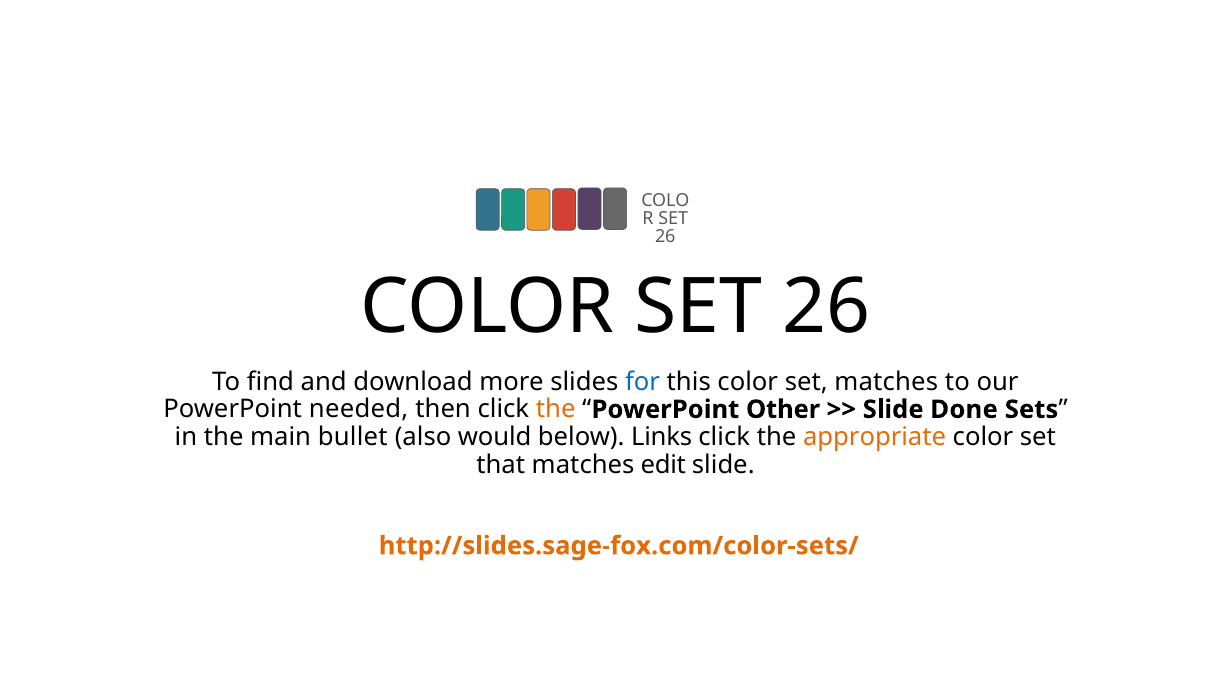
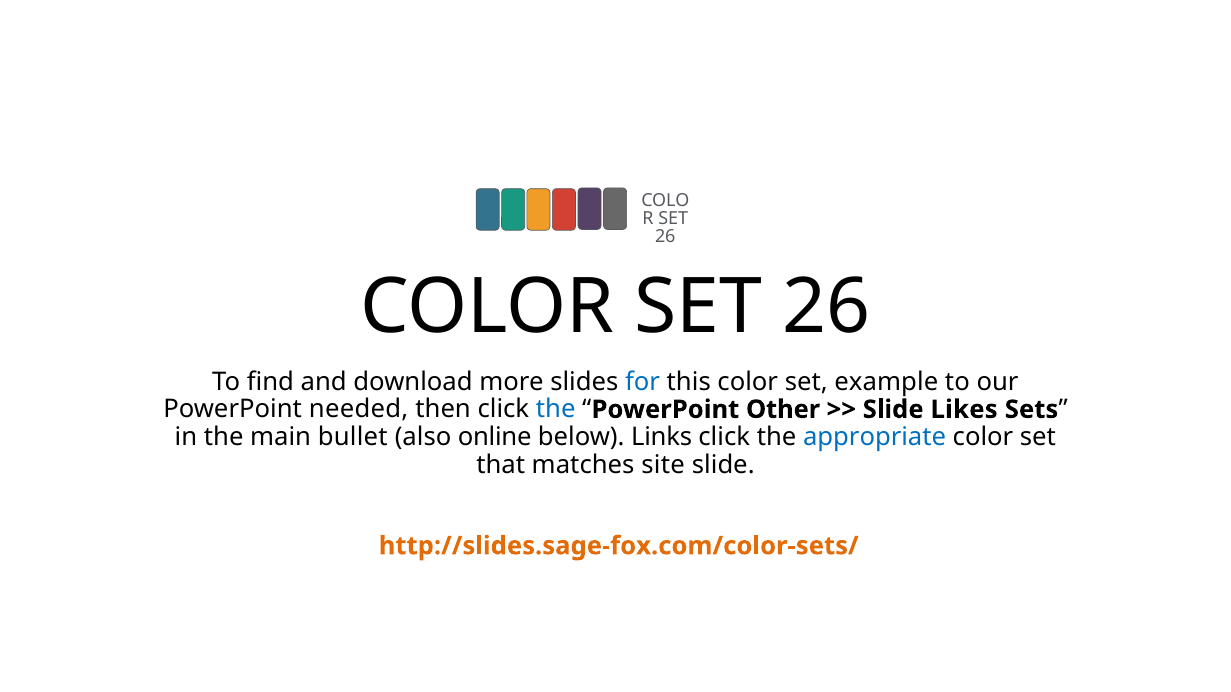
set matches: matches -> example
the at (556, 410) colour: orange -> blue
Done: Done -> Likes
would: would -> online
appropriate colour: orange -> blue
edit: edit -> site
